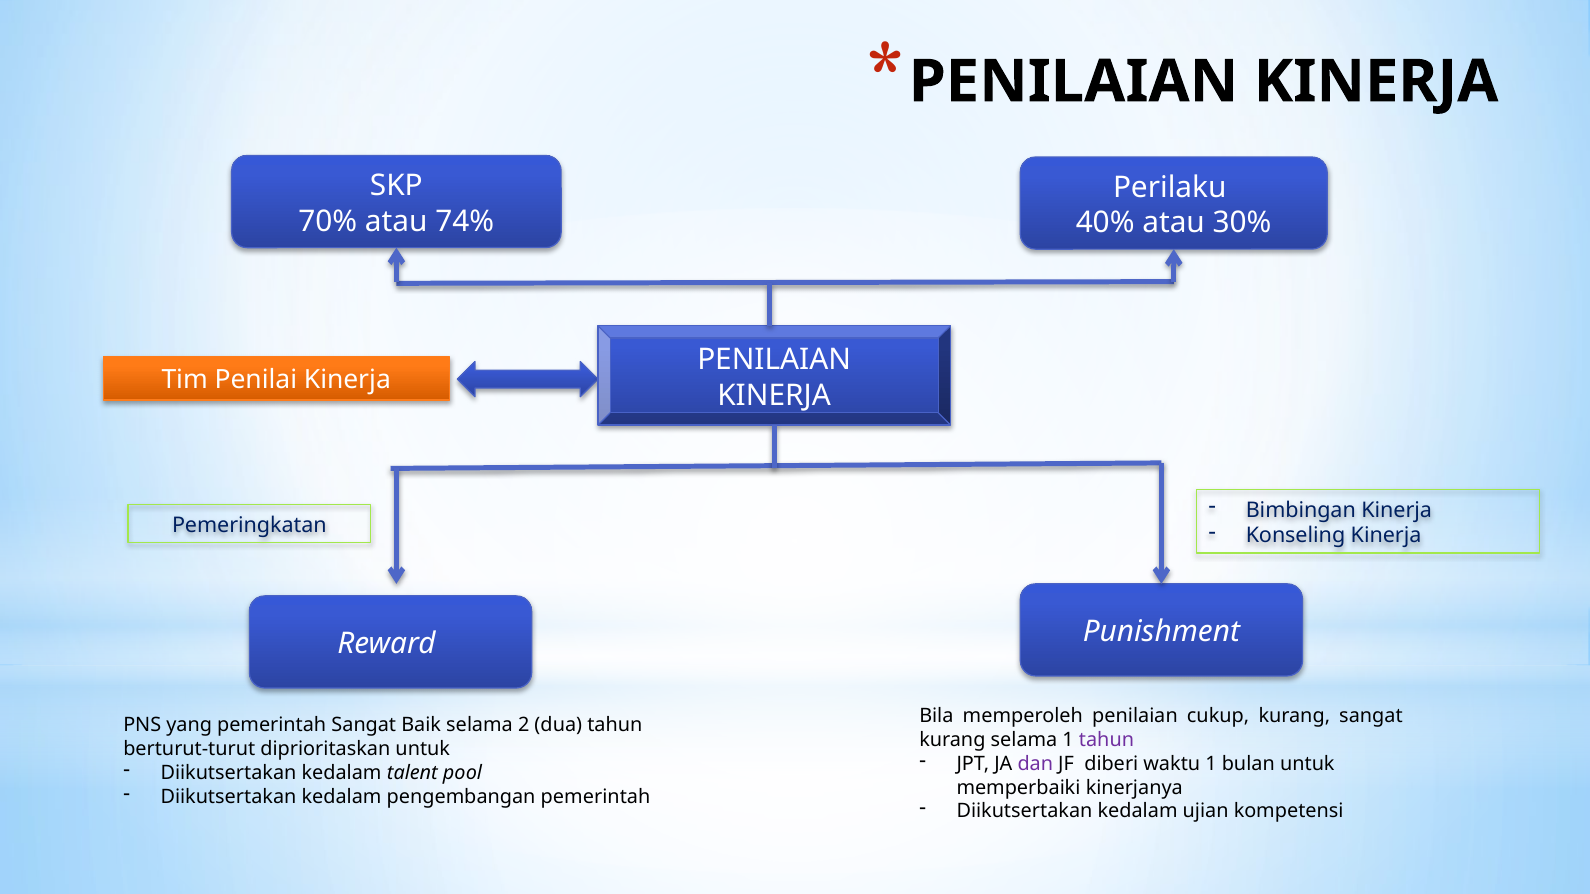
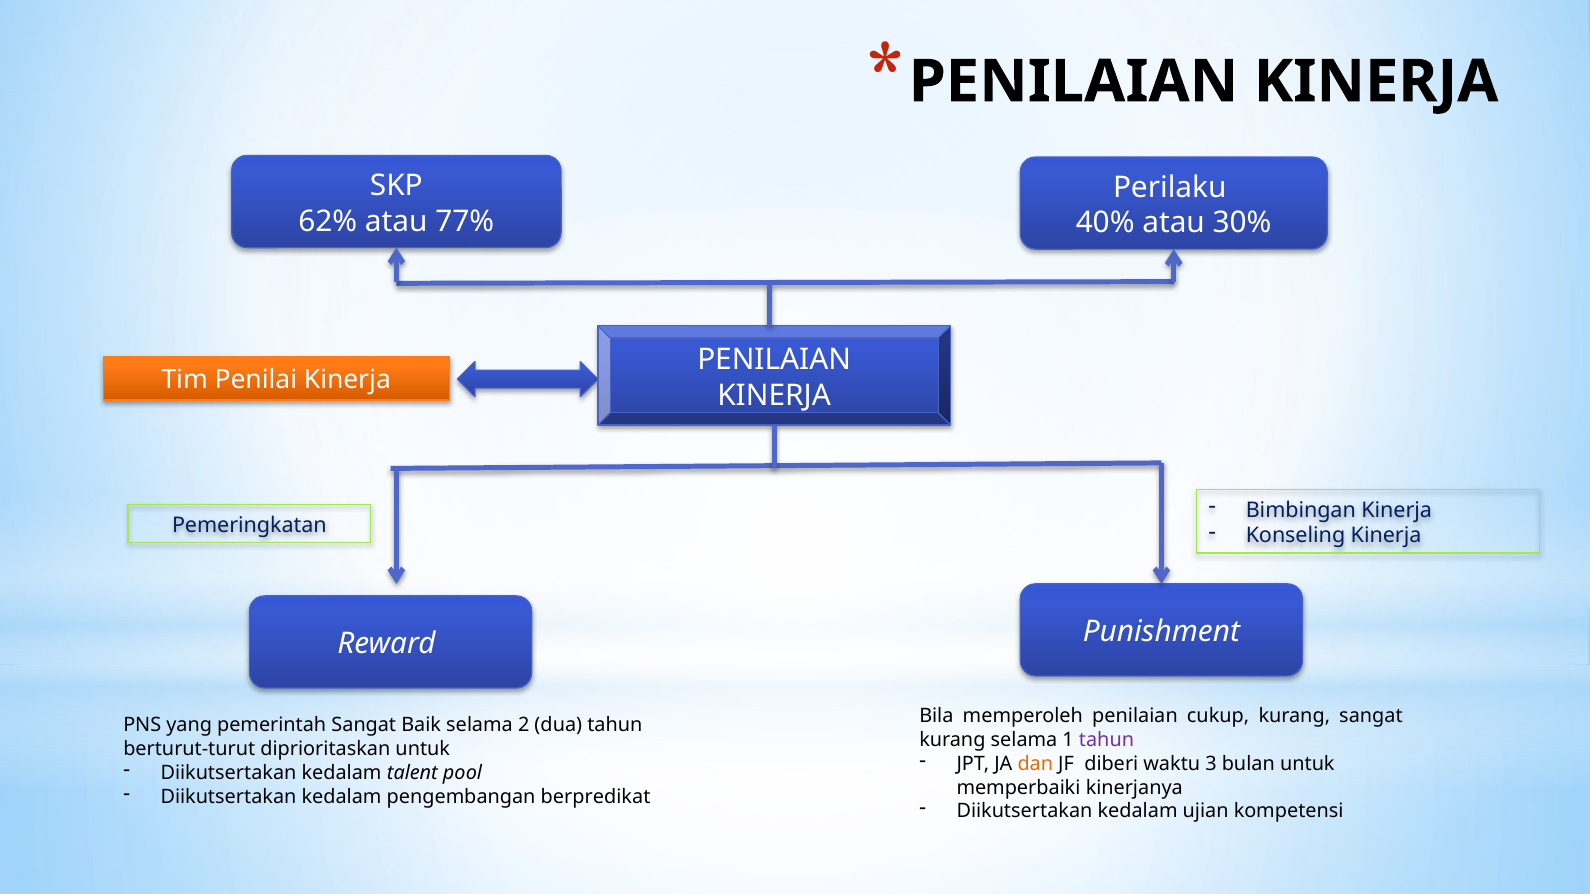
70%: 70% -> 62%
74%: 74% -> 77%
dan colour: purple -> orange
waktu 1: 1 -> 3
pengembangan pemerintah: pemerintah -> berpredikat
